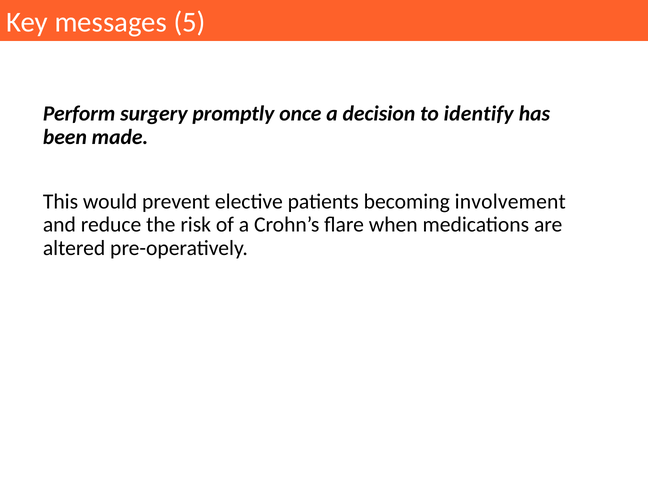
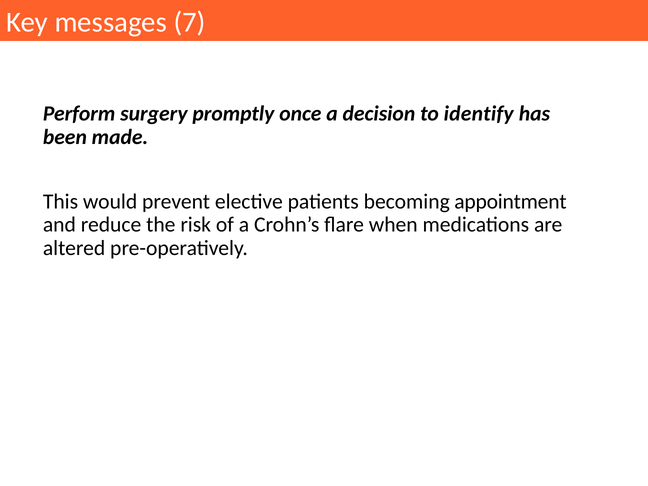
5: 5 -> 7
involvement: involvement -> appointment
